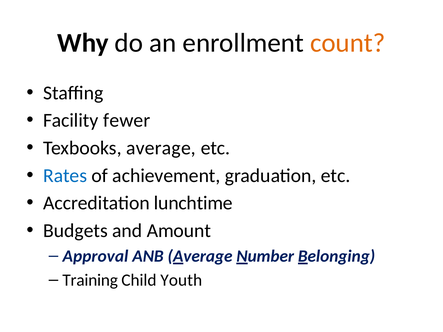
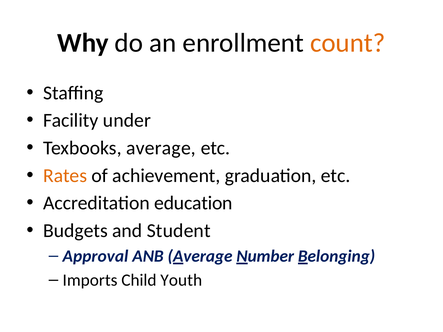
fewer: fewer -> under
Rates colour: blue -> orange
lunchtime: lunchtime -> education
Amount: Amount -> Student
Training: Training -> Imports
